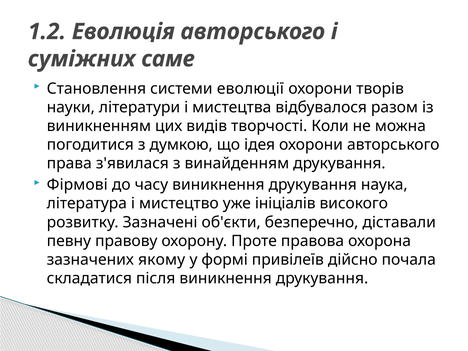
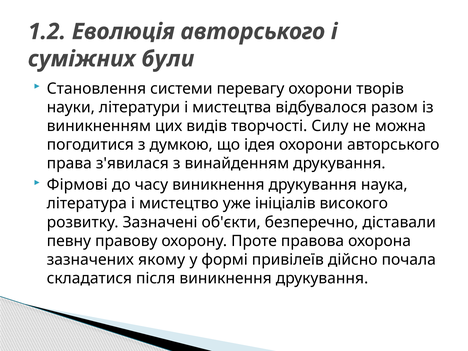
саме: саме -> були
еволюції: еволюції -> перевагу
Коли: Коли -> Силу
